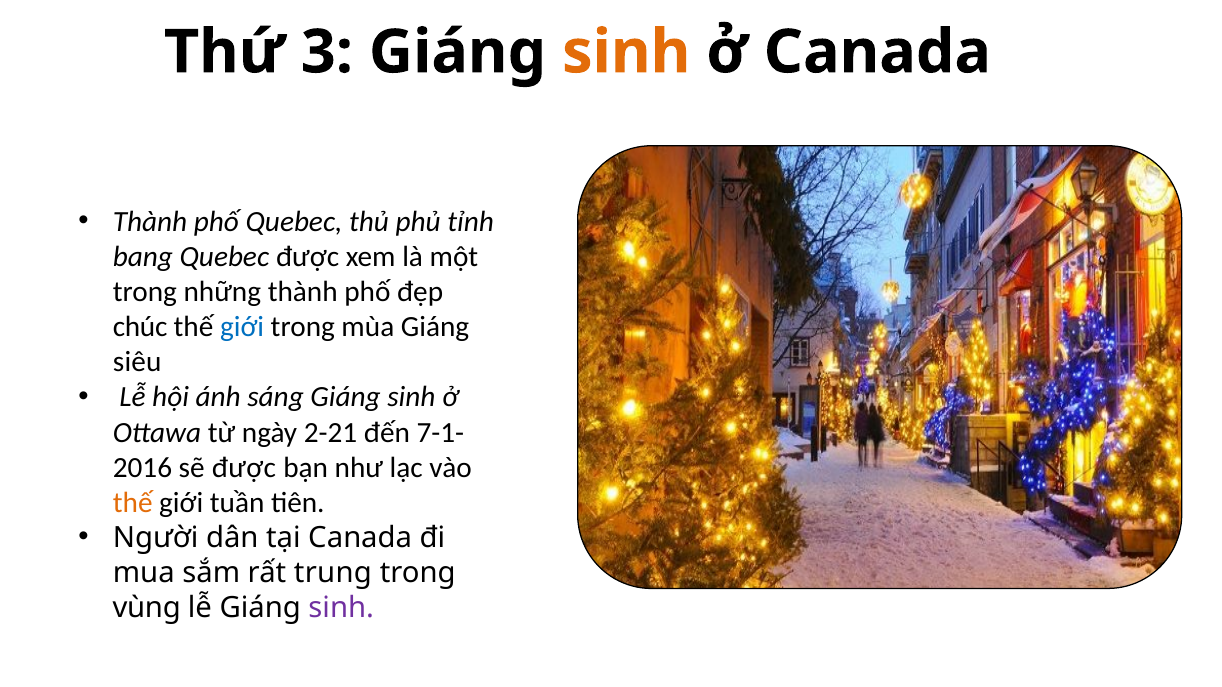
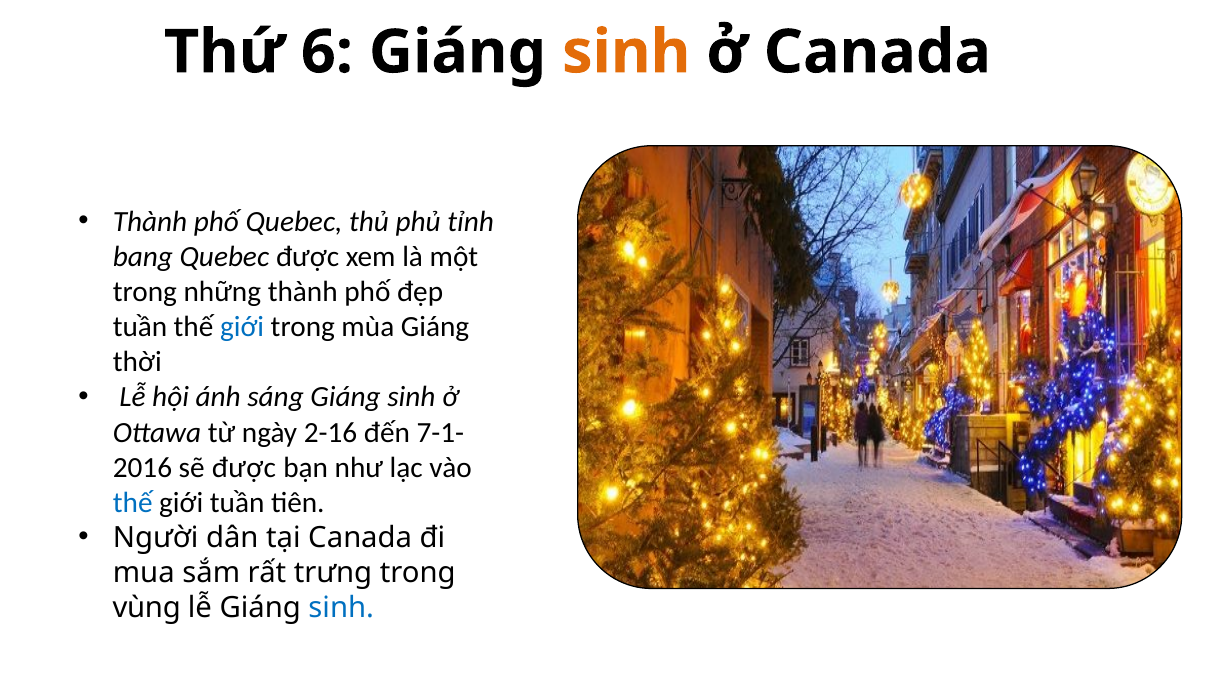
3: 3 -> 6
chúc at (140, 327): chúc -> tuần
siêu: siêu -> thời
2-21: 2-21 -> 2-16
thế at (133, 503) colour: orange -> blue
trung: trung -> trưng
sinh at (341, 608) colour: purple -> blue
